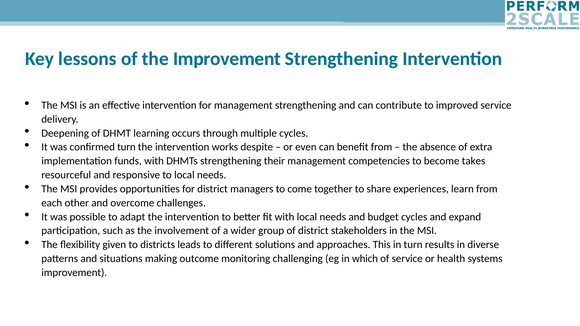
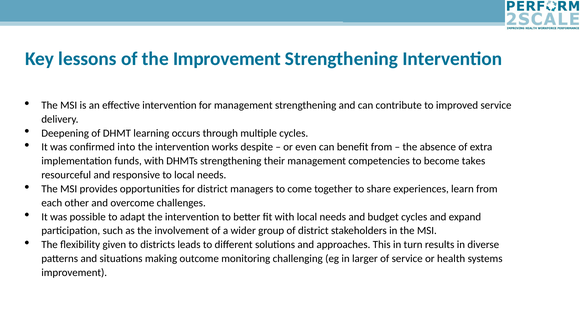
confirmed turn: turn -> into
which: which -> larger
